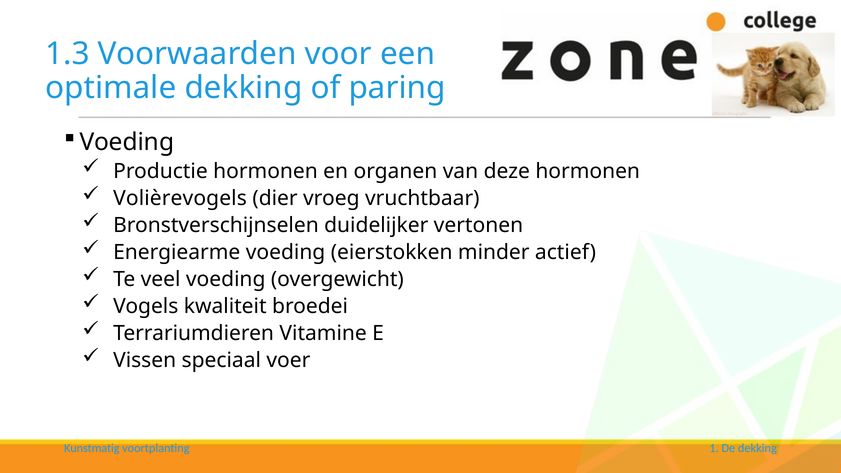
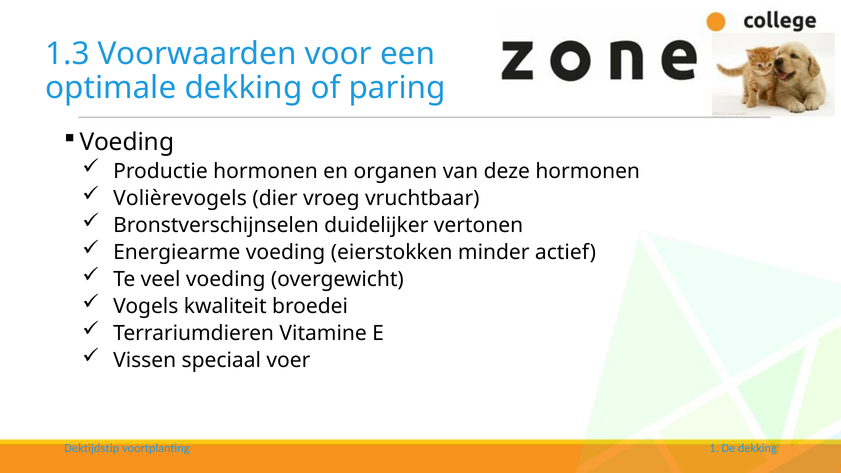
Kunstmatig: Kunstmatig -> Dektijdstip
